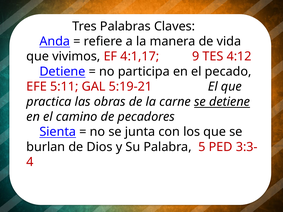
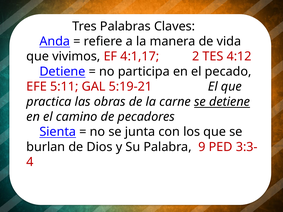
9: 9 -> 2
5: 5 -> 9
